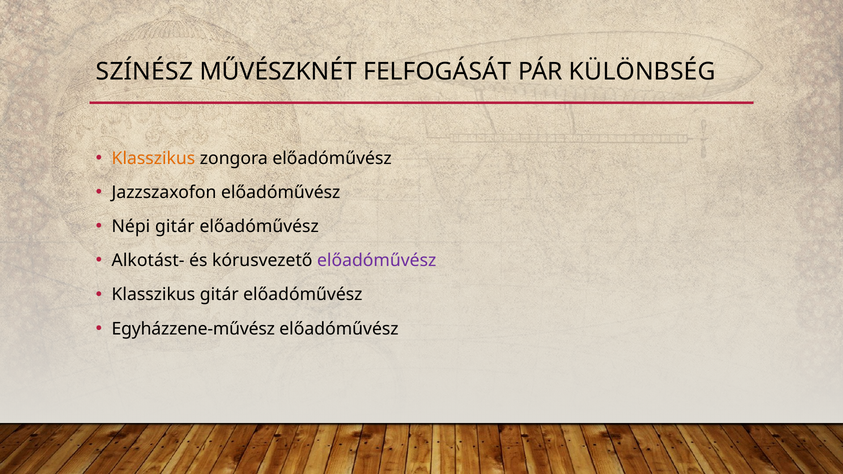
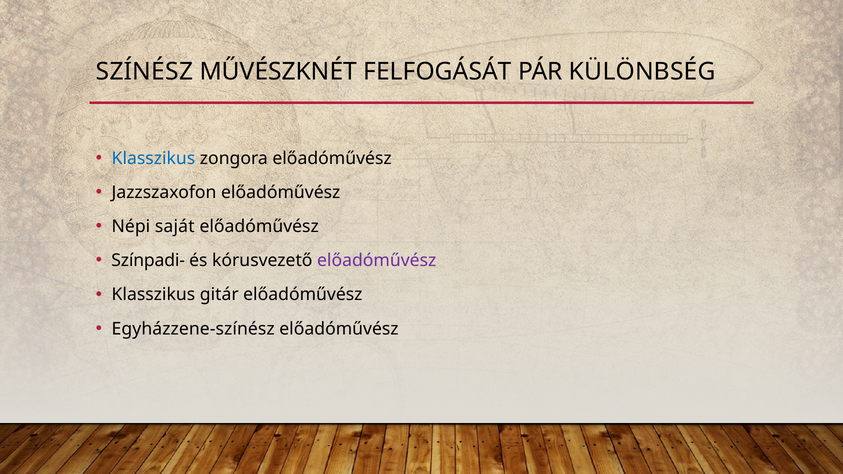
Klasszikus at (153, 159) colour: orange -> blue
Népi gitár: gitár -> saját
Alkotást-: Alkotást- -> Színpadi-
Egyházzene-művész: Egyházzene-művész -> Egyházzene-színész
